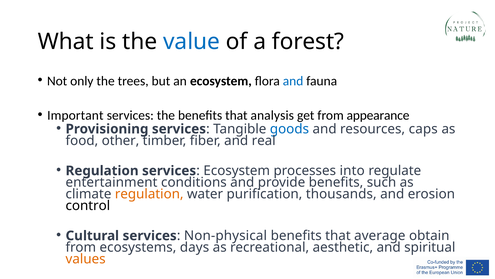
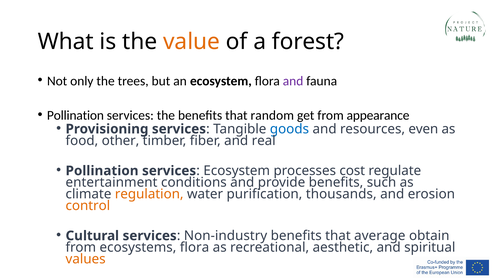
value colour: blue -> orange
and at (293, 81) colour: blue -> purple
Important at (75, 115): Important -> Pollination
analysis: analysis -> random
caps: caps -> even
Regulation at (102, 170): Regulation -> Pollination
into: into -> cost
control colour: black -> orange
Non-physical: Non-physical -> Non-industry
ecosystems days: days -> flora
